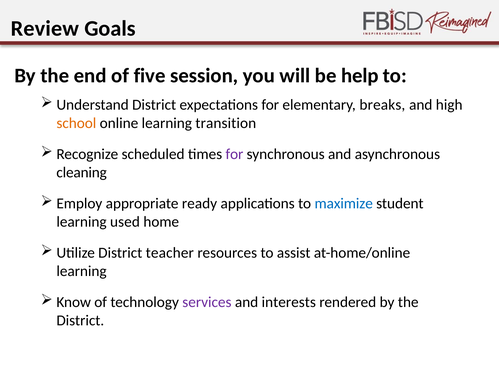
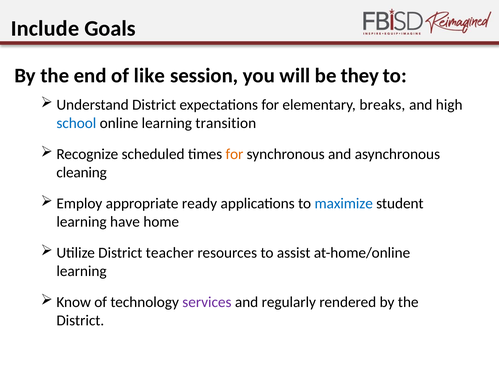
Review: Review -> Include
five: five -> like
help: help -> they
school colour: orange -> blue
for at (234, 154) colour: purple -> orange
used: used -> have
interests: interests -> regularly
